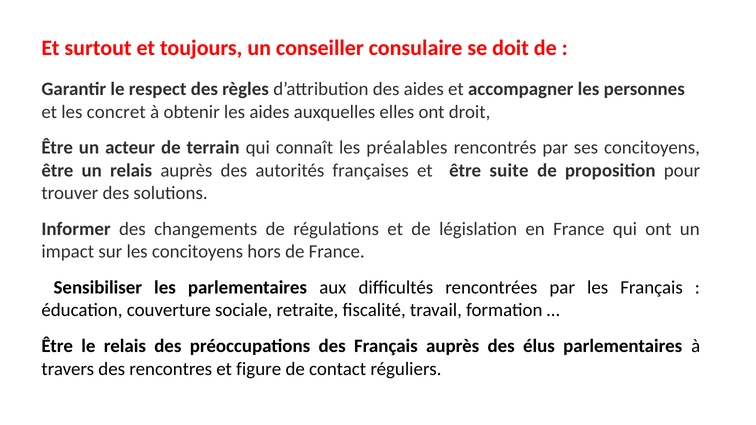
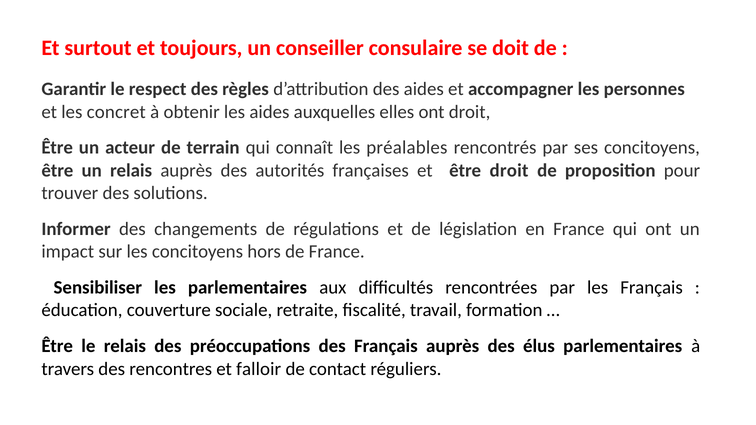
être suite: suite -> droit
figure: figure -> falloir
